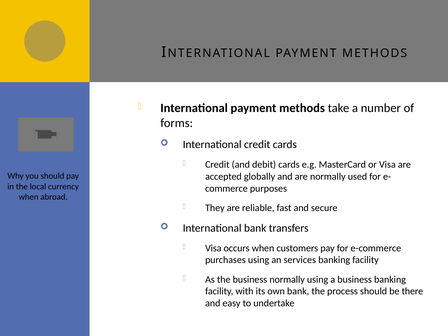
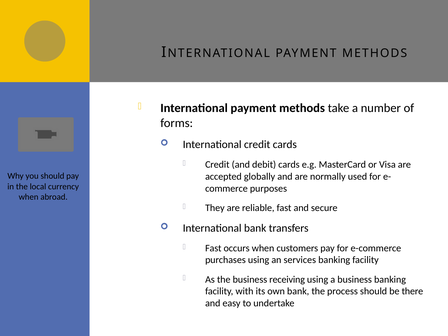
Visa at (213, 248): Visa -> Fast
business normally: normally -> receiving
